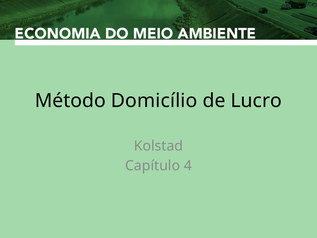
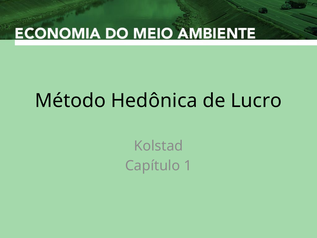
Domicílio: Domicílio -> Hedônica
4: 4 -> 1
